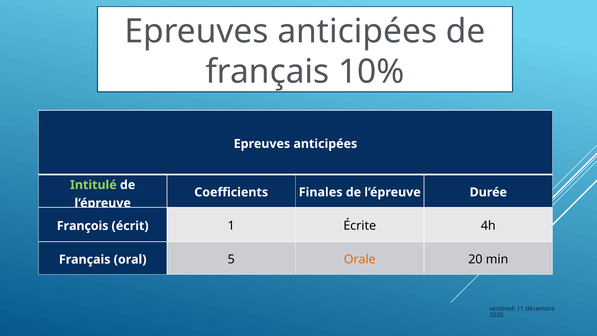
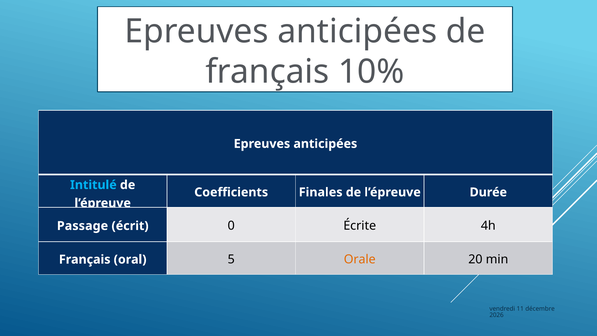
Intitulé colour: light green -> light blue
François: François -> Passage
1: 1 -> 0
